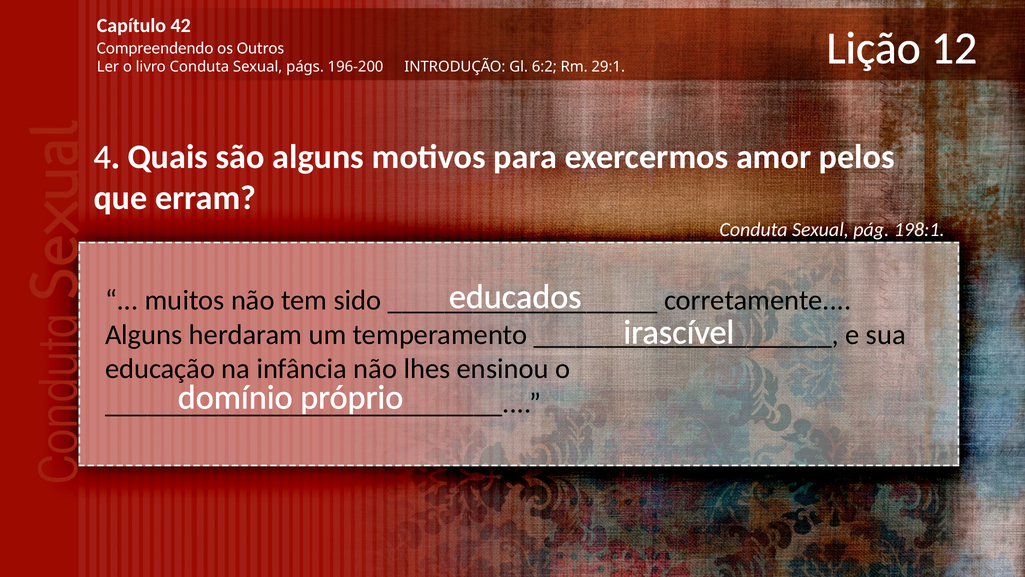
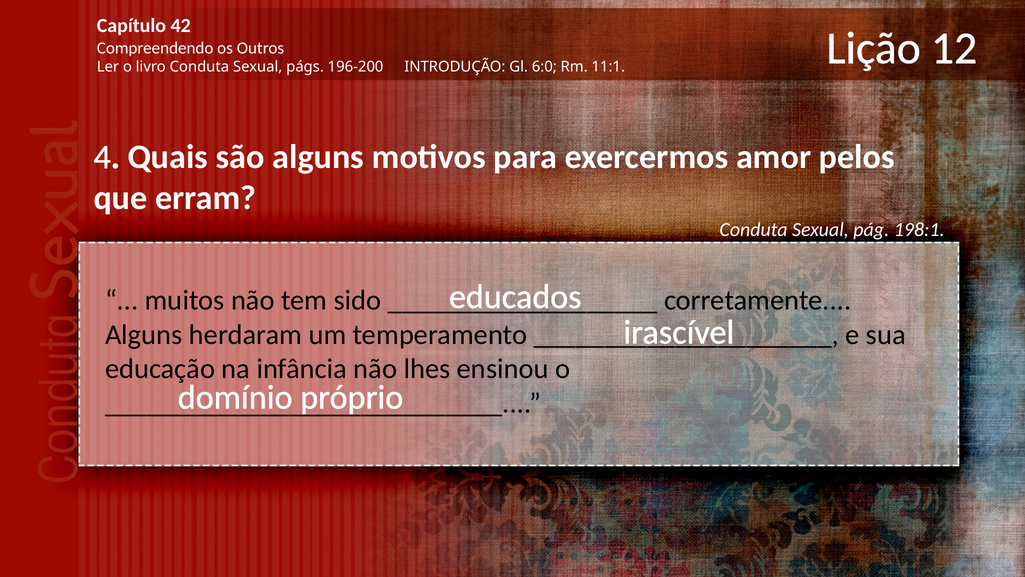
6:2: 6:2 -> 6:0
29:1: 29:1 -> 11:1
